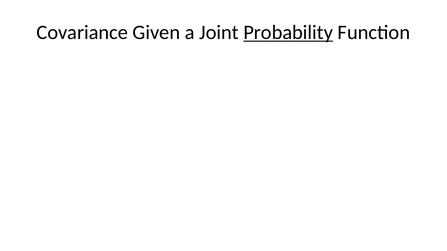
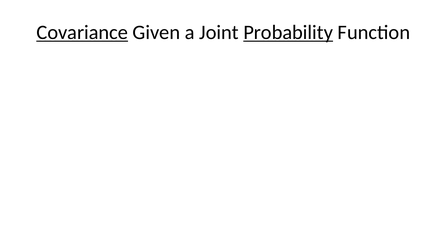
Covariance underline: none -> present
